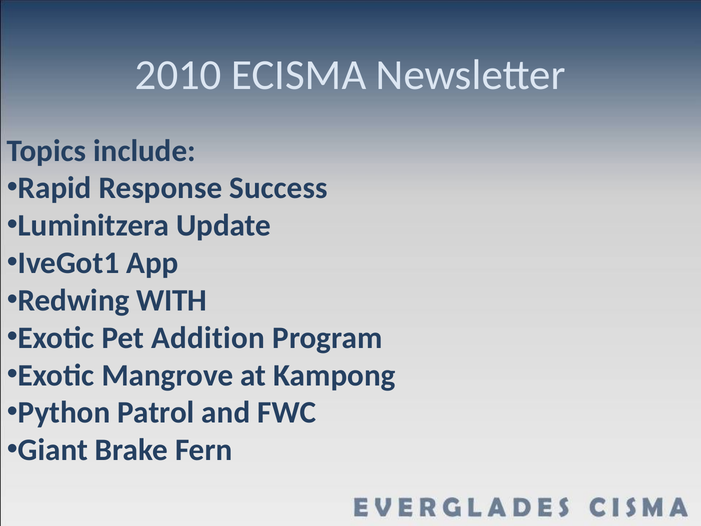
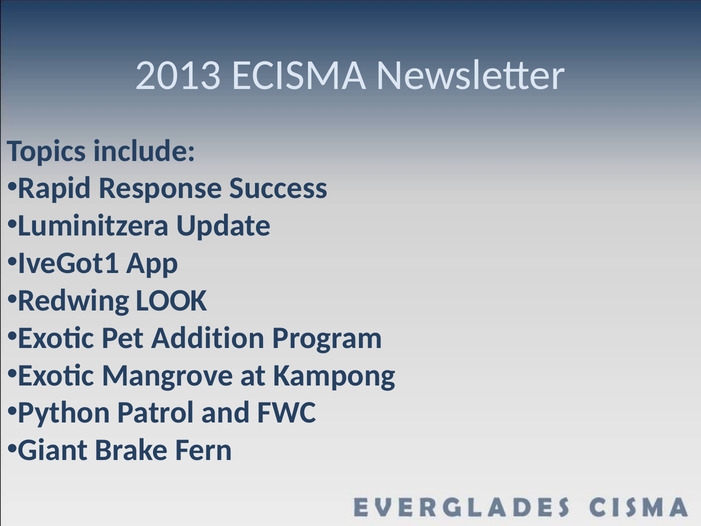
2010: 2010 -> 2013
WITH: WITH -> LOOK
